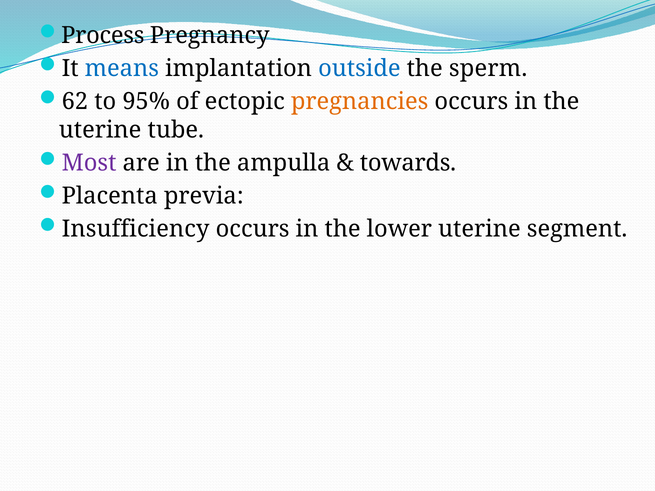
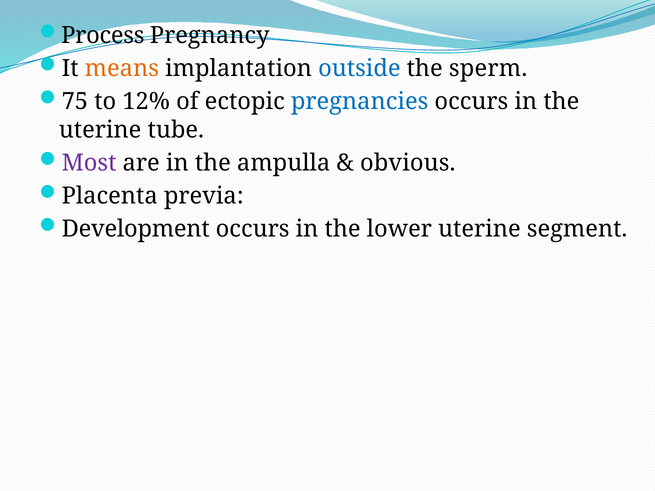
means colour: blue -> orange
62: 62 -> 75
95%: 95% -> 12%
pregnancies colour: orange -> blue
towards: towards -> obvious
Insufficiency: Insufficiency -> Development
